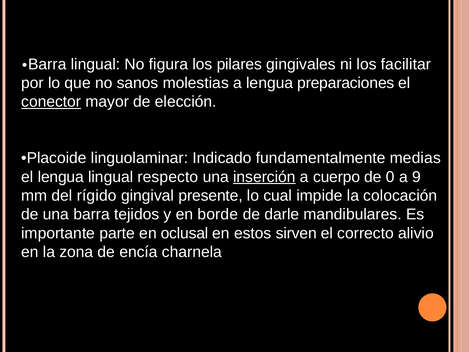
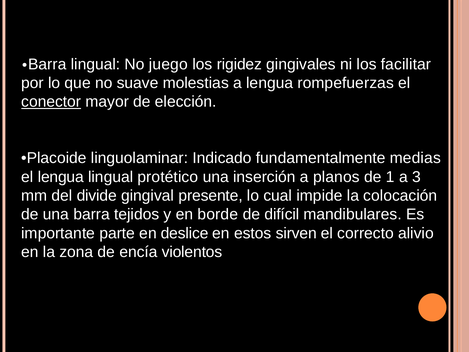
figura: figura -> juego
pilares: pilares -> rigidez
sanos: sanos -> suave
preparaciones: preparaciones -> rompefuerzas
respecto: respecto -> protético
inserción underline: present -> none
cuerpo: cuerpo -> planos
0: 0 -> 1
9: 9 -> 3
rígido: rígido -> divide
darle: darle -> difícil
oclusal: oclusal -> deslice
charnela: charnela -> violentos
